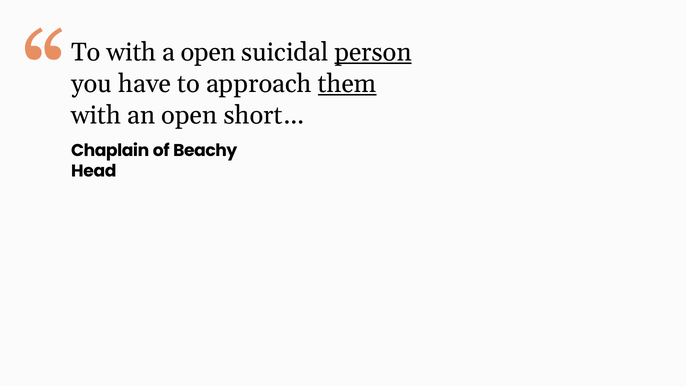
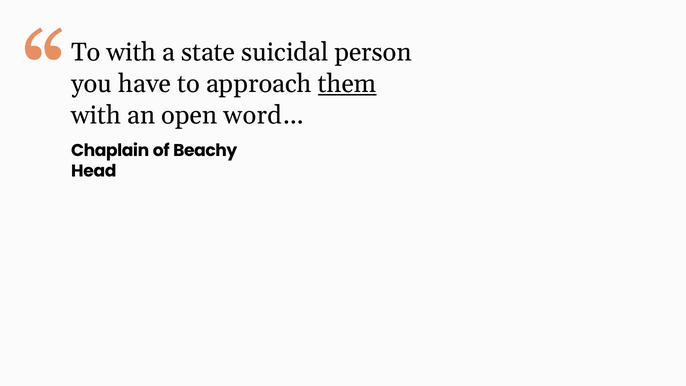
a open: open -> state
person underline: present -> none
short…: short… -> word…
